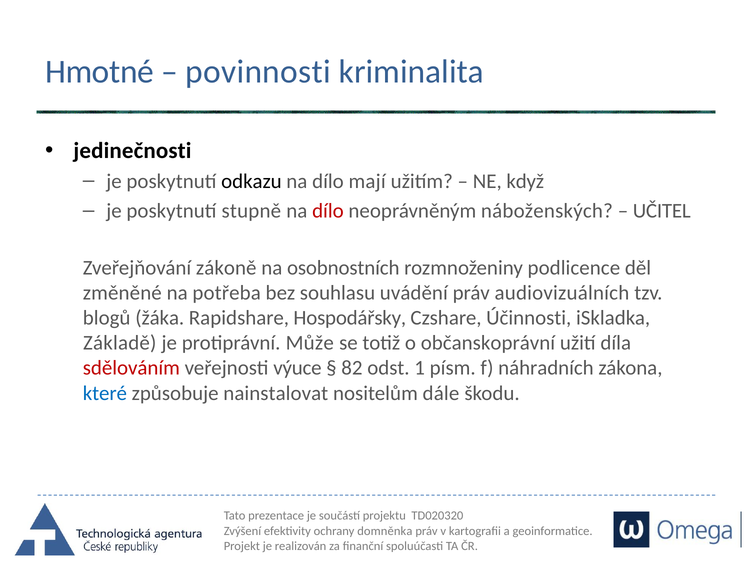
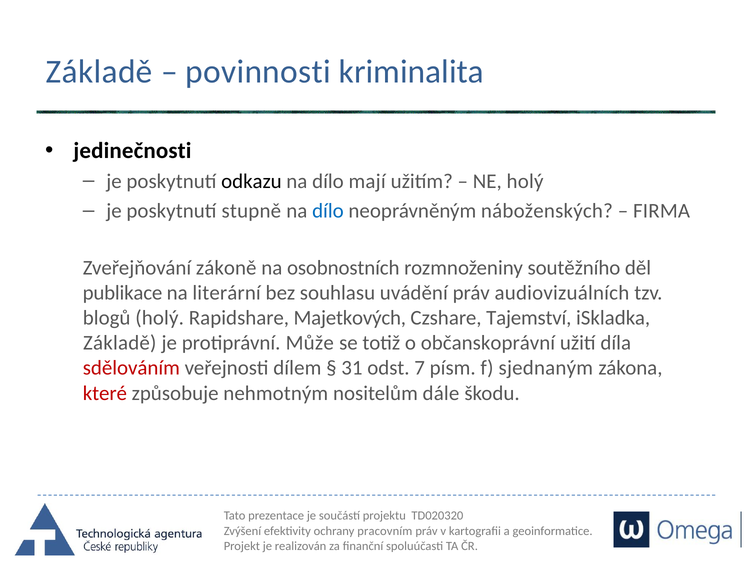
Hmotné at (100, 72): Hmotné -> Základě
NE když: když -> holý
dílo at (328, 211) colour: red -> blue
UČITEL: UČITEL -> FIRMA
podlicence: podlicence -> soutěžního
změněné: změněné -> publikace
potřeba: potřeba -> literární
blogů žáka: žáka -> holý
Hospodářsky: Hospodářsky -> Majetkových
Účinnosti: Účinnosti -> Tajemství
výuce: výuce -> dílem
82: 82 -> 31
1: 1 -> 7
náhradních: náhradních -> sjednaným
které colour: blue -> red
nainstalovat: nainstalovat -> nehmotným
domněnka: domněnka -> pracovním
